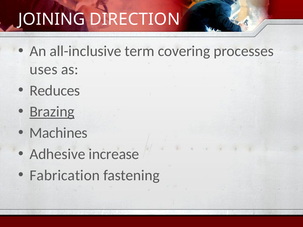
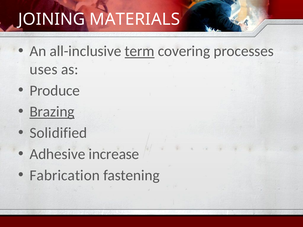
DIRECTION: DIRECTION -> MATERIALS
term underline: none -> present
Reduces: Reduces -> Produce
Machines: Machines -> Solidified
